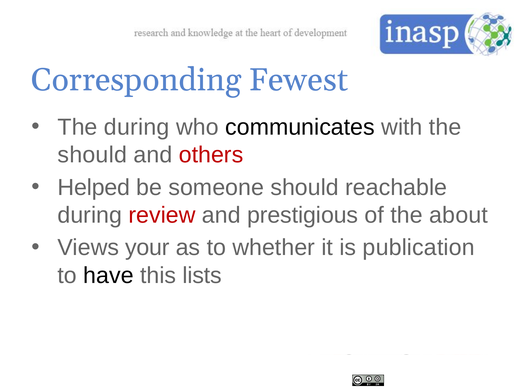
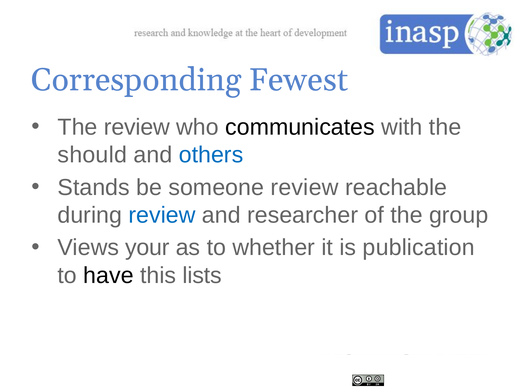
The during: during -> review
others colour: red -> blue
Helped: Helped -> Stands
someone should: should -> review
review at (162, 216) colour: red -> blue
prestigious: prestigious -> researcher
about: about -> group
